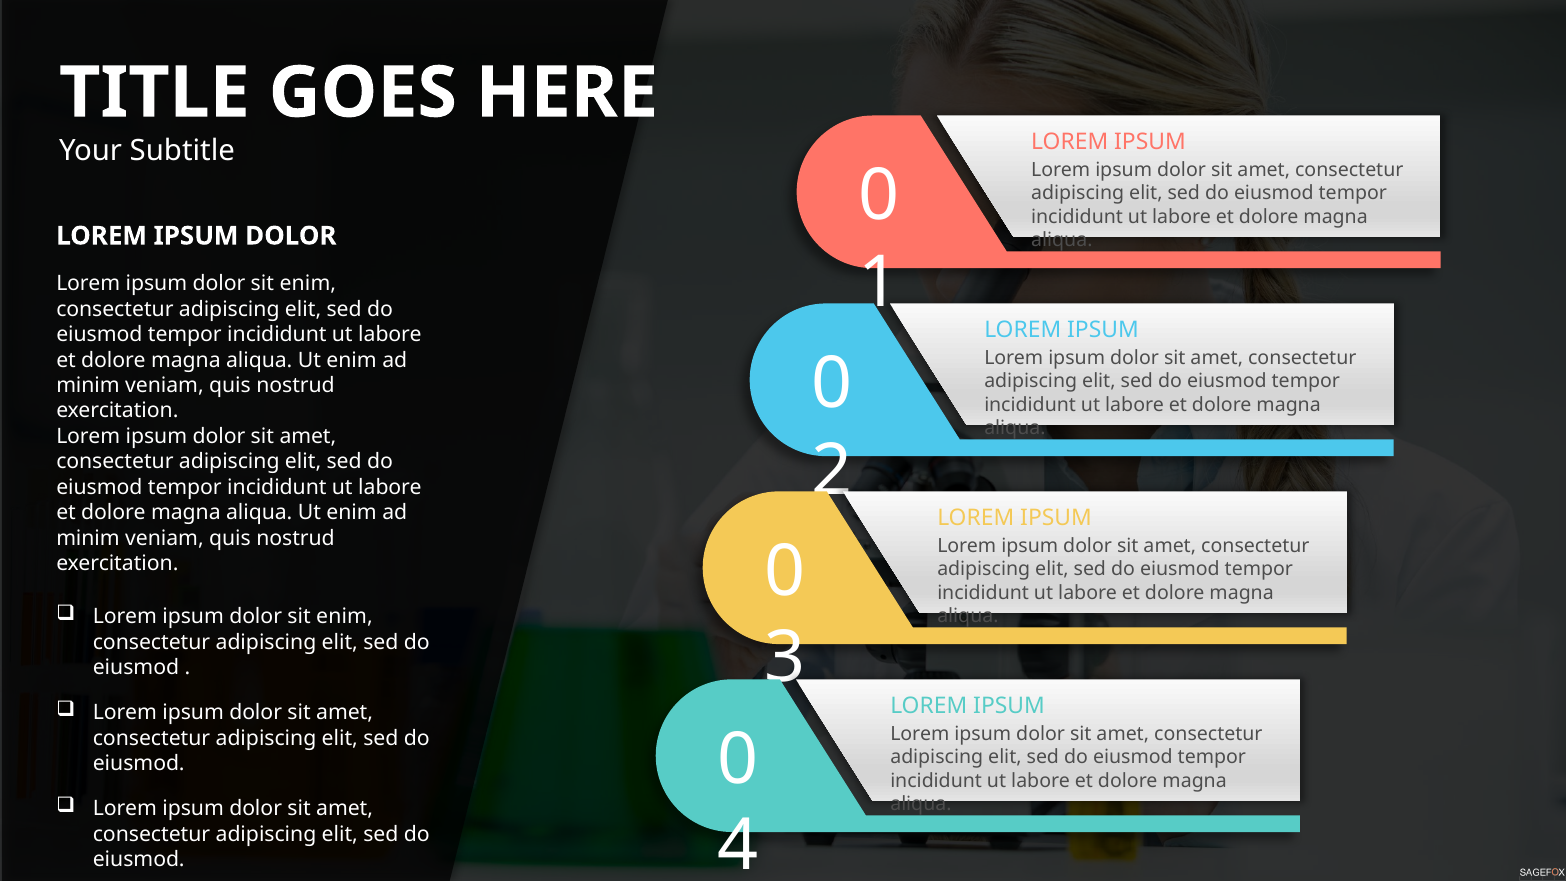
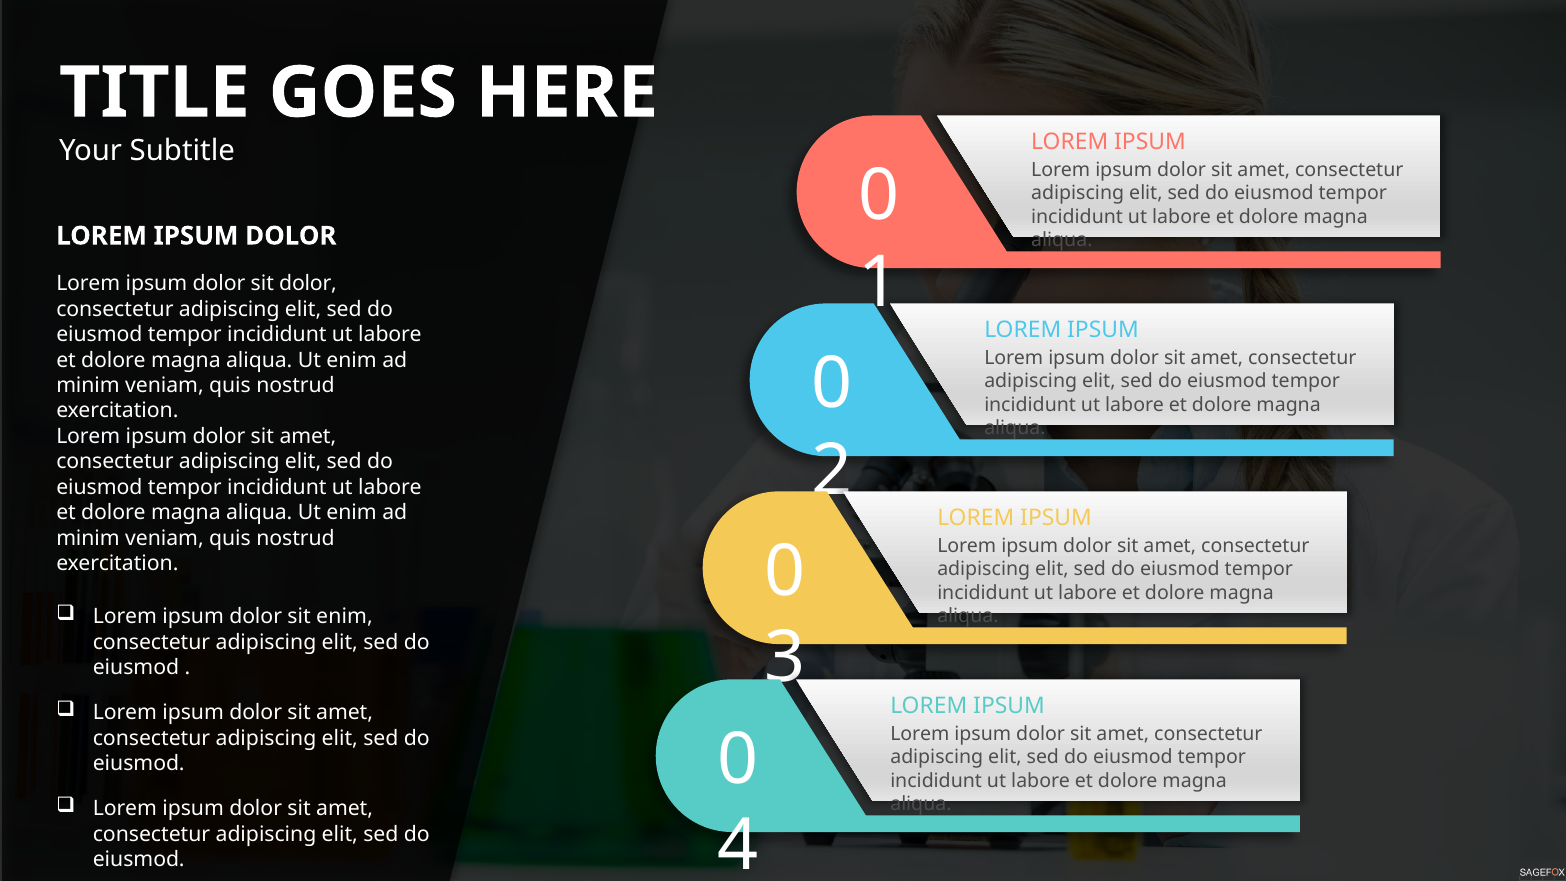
enim at (308, 284): enim -> dolor
